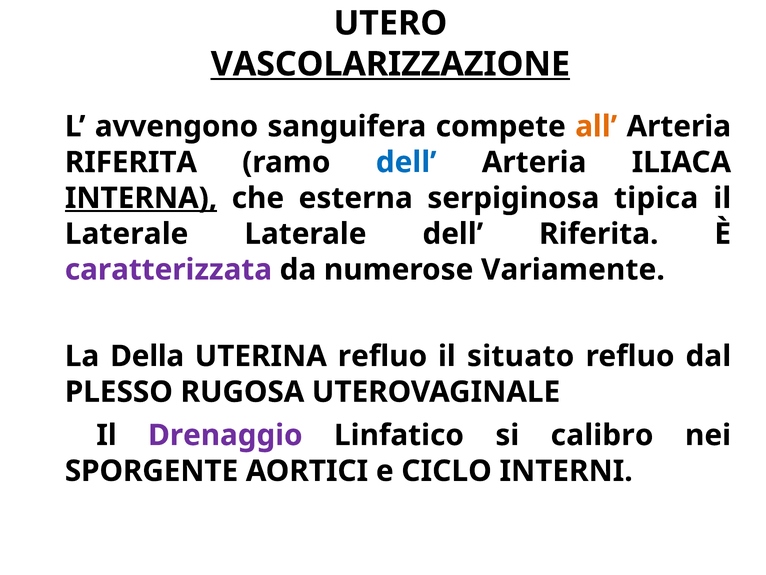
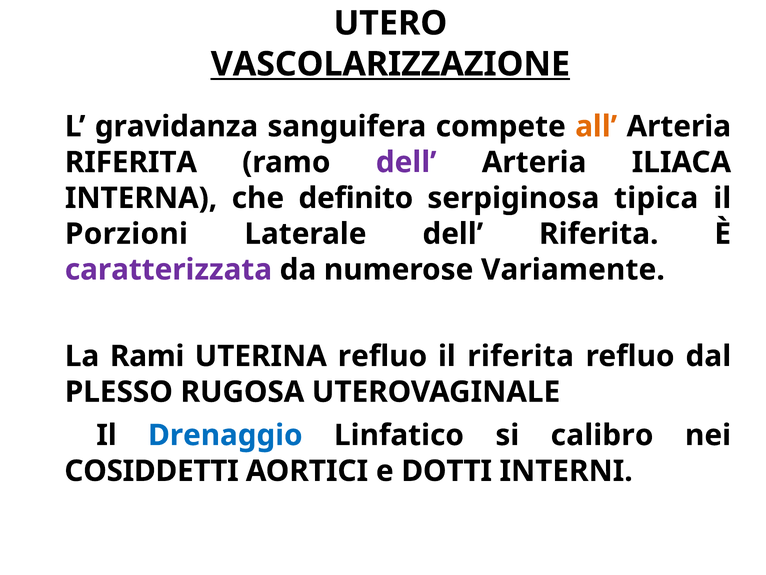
avvengono: avvengono -> gravidanza
dell at (406, 162) colour: blue -> purple
INTERNA underline: present -> none
esterna: esterna -> definito
Laterale at (127, 234): Laterale -> Porzioni
Della: Della -> Rami
il situato: situato -> riferita
Drenaggio colour: purple -> blue
SPORGENTE: SPORGENTE -> COSIDDETTI
CICLO: CICLO -> DOTTI
